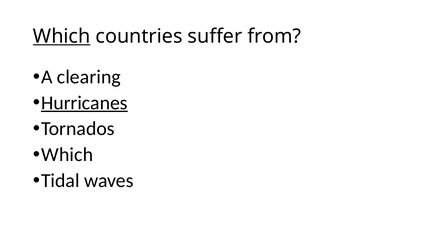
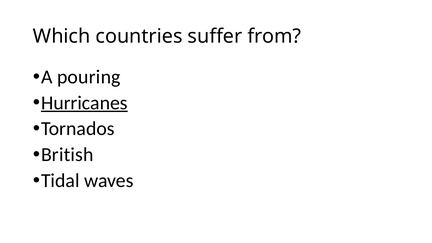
Which at (62, 36) underline: present -> none
clearing: clearing -> pouring
Which at (67, 155): Which -> British
